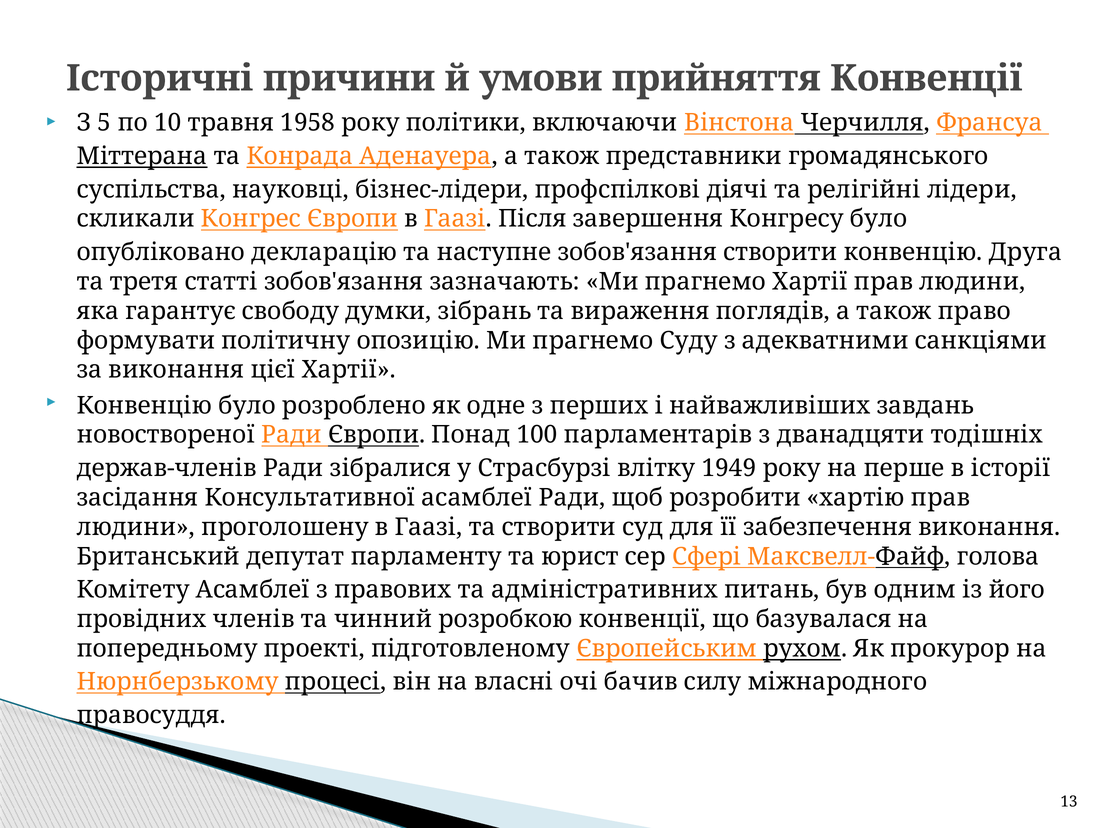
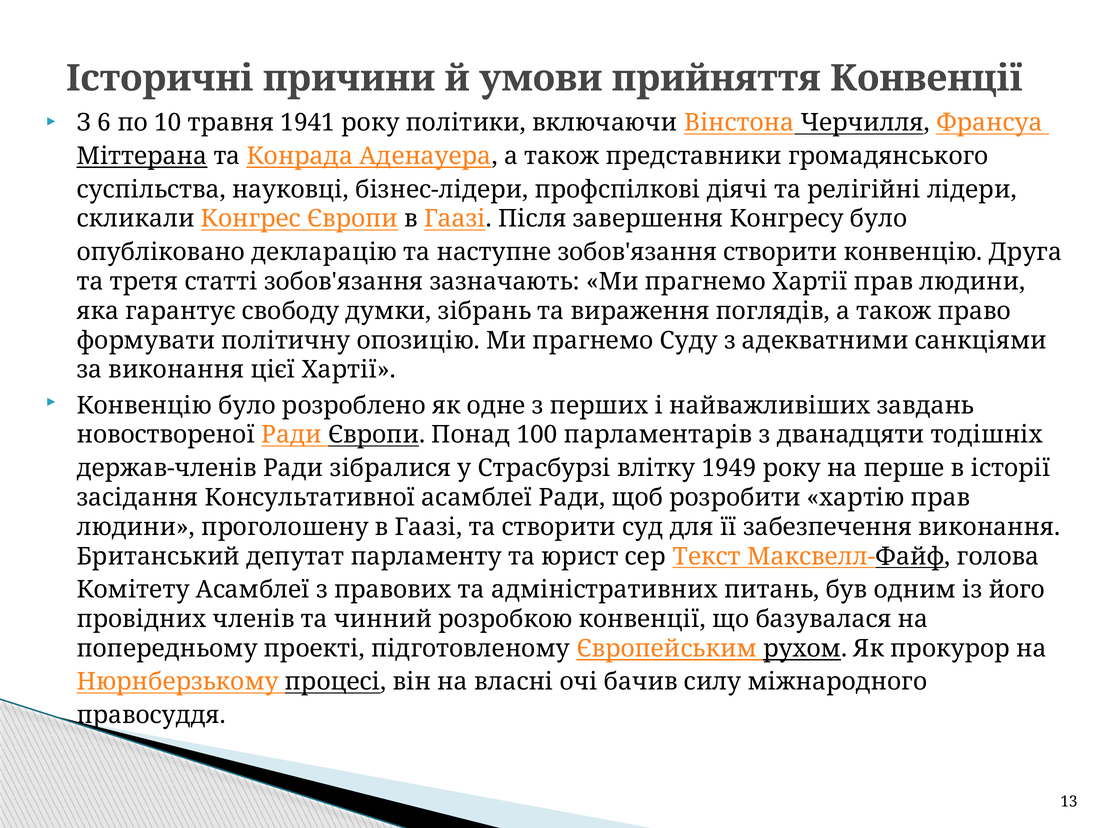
5: 5 -> 6
1958: 1958 -> 1941
Сфері: Сфері -> Текст
